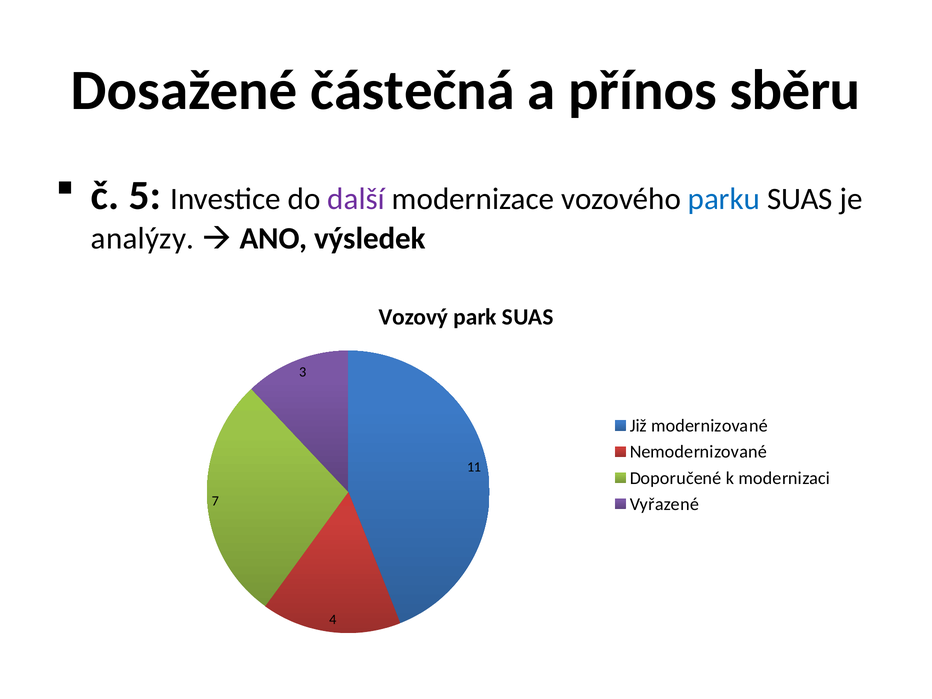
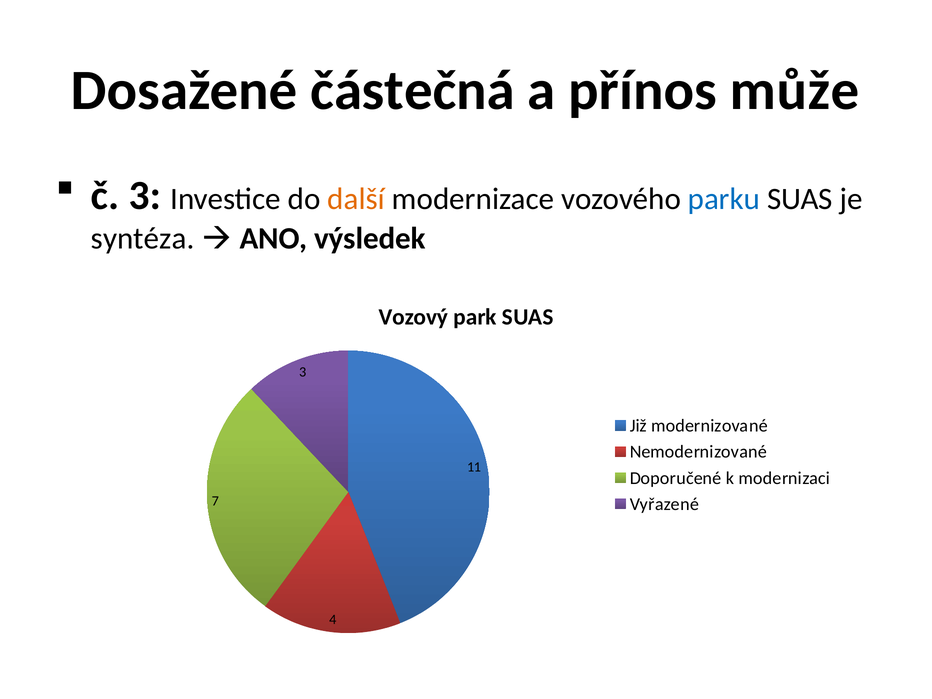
sběru: sběru -> může
č 5: 5 -> 3
další colour: purple -> orange
analýzy: analýzy -> syntéza
